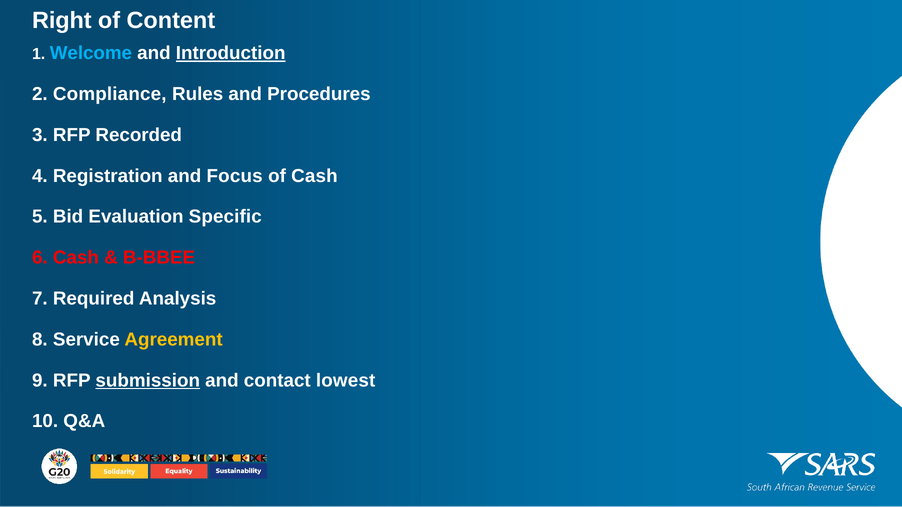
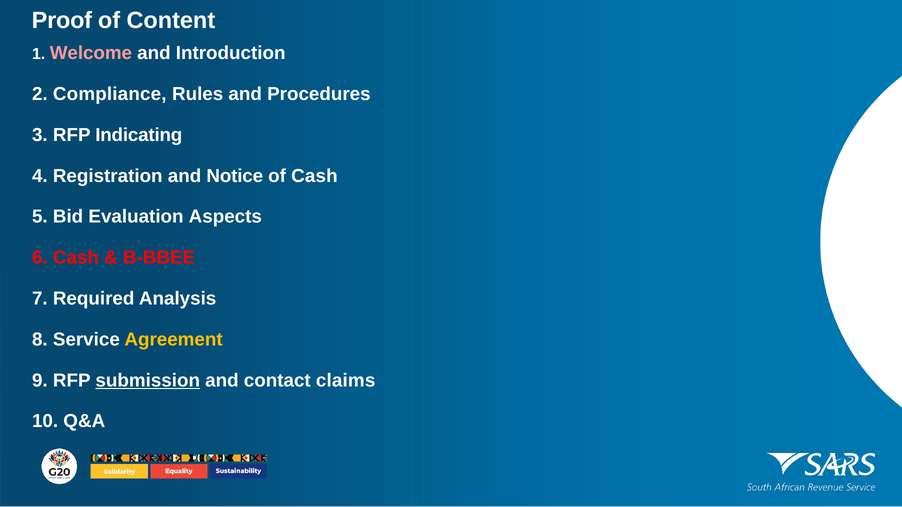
Right: Right -> Proof
Welcome colour: light blue -> pink
Introduction underline: present -> none
Recorded: Recorded -> Indicating
Focus: Focus -> Notice
Specific: Specific -> Aspects
lowest: lowest -> claims
